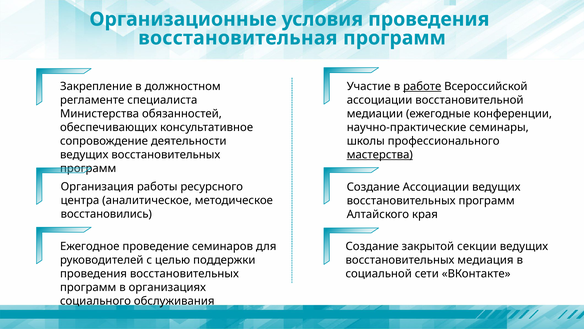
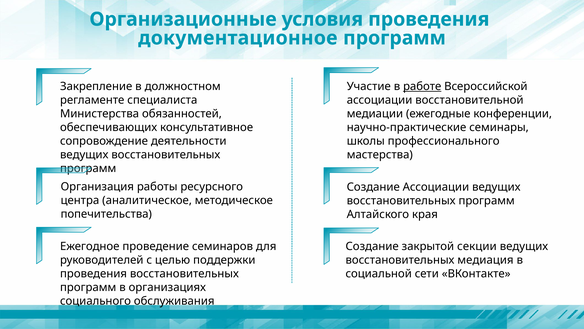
восстановительная: восстановительная -> документационное
мастерства underline: present -> none
восстановились: восстановились -> попечительства
